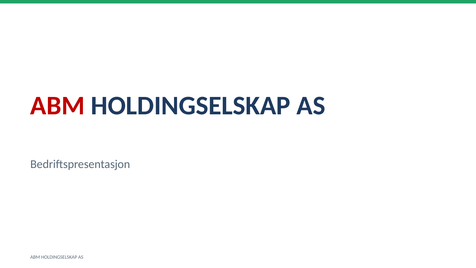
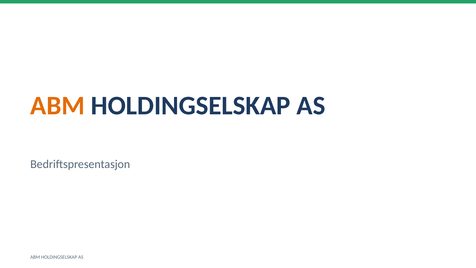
ABM at (58, 106) colour: red -> orange
